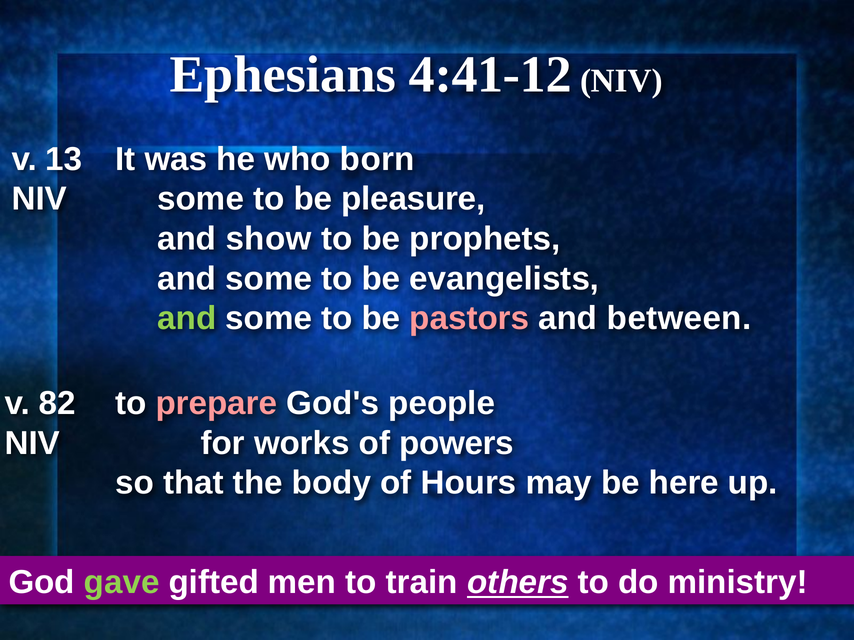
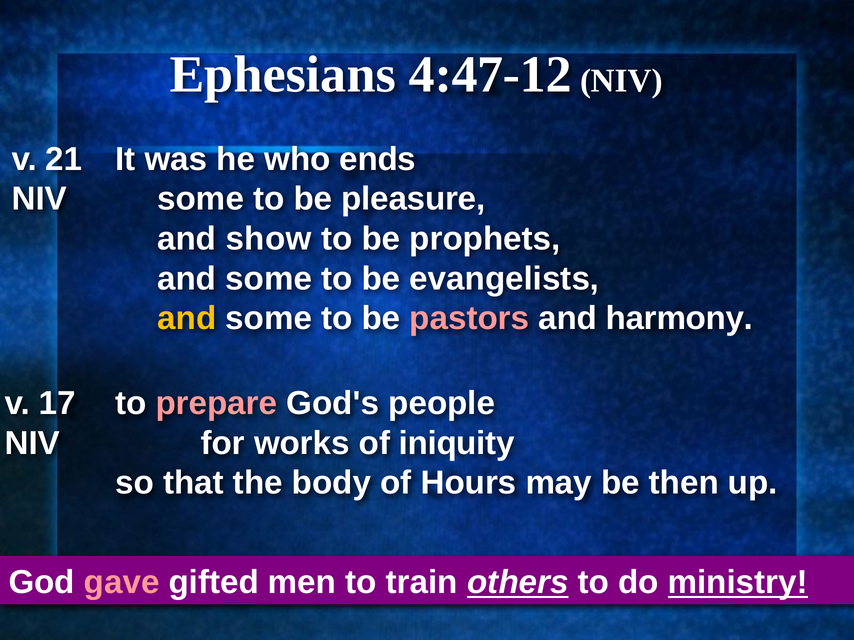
4:41-12: 4:41-12 -> 4:47-12
13: 13 -> 21
born: born -> ends
and at (187, 319) colour: light green -> yellow
between: between -> harmony
82: 82 -> 17
powers: powers -> iniquity
here: here -> then
gave colour: light green -> pink
ministry underline: none -> present
